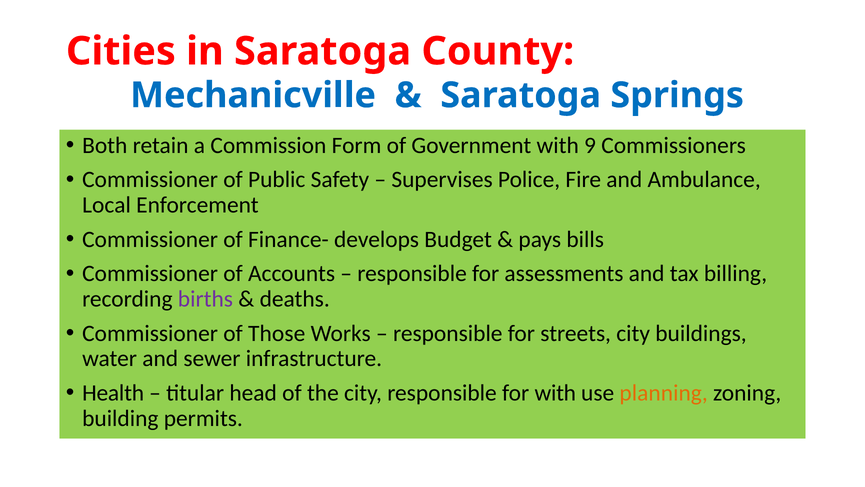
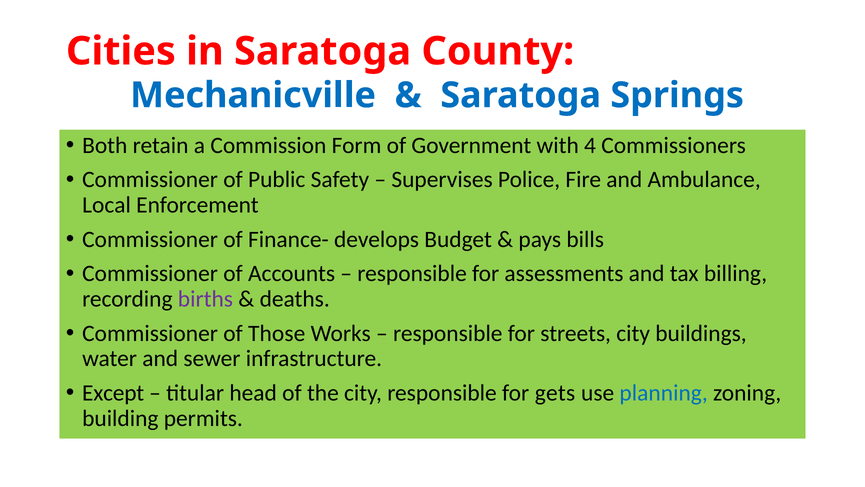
9: 9 -> 4
Health: Health -> Except
for with: with -> gets
planning colour: orange -> blue
